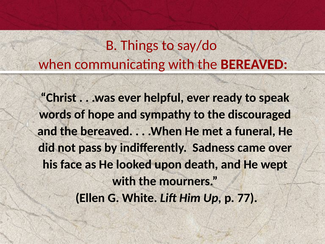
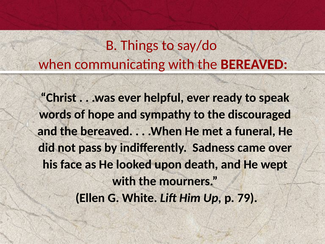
77: 77 -> 79
